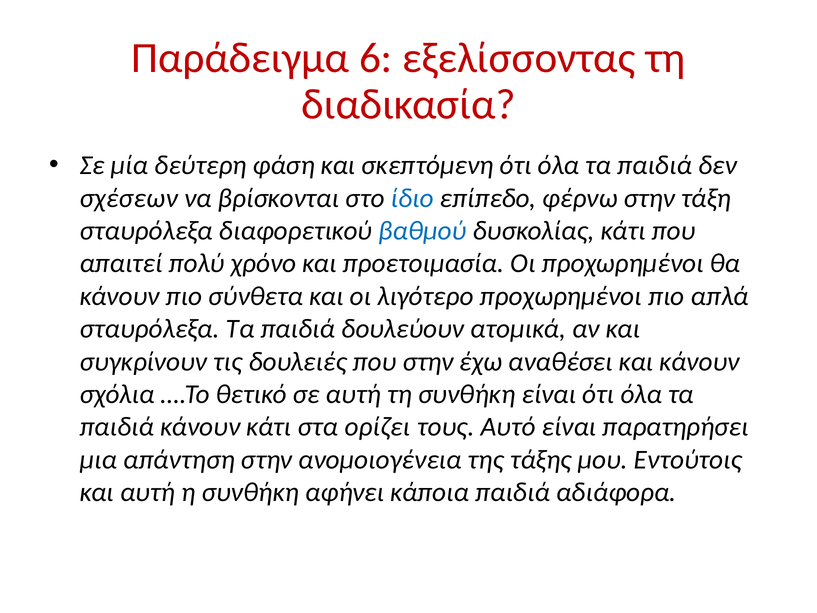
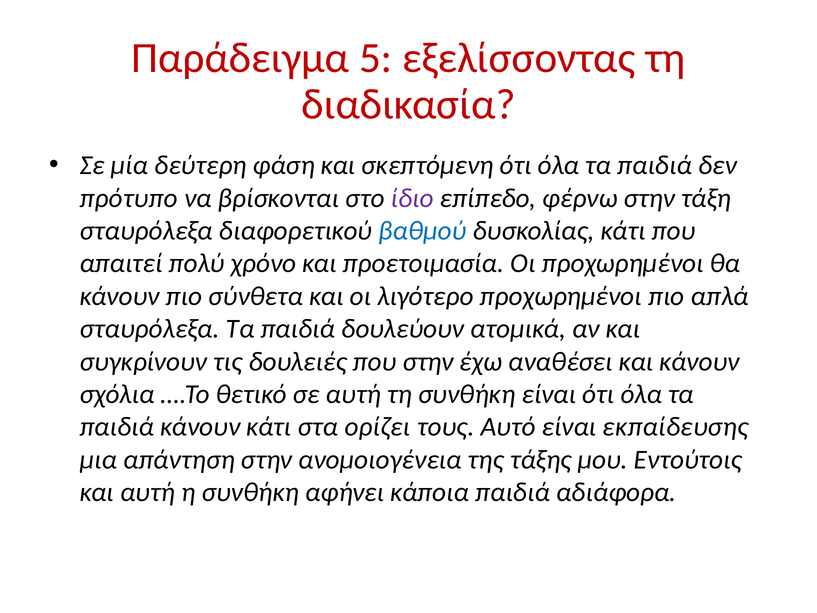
6: 6 -> 5
σχέσεων: σχέσεων -> πρότυπο
ίδιο colour: blue -> purple
παρατηρήσει: παρατηρήσει -> εκπαίδευσης
